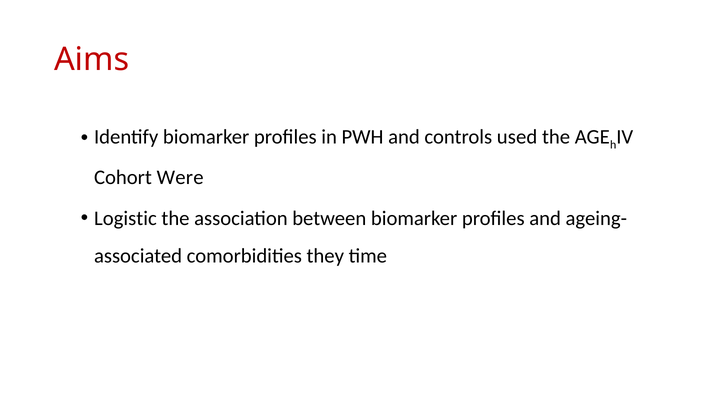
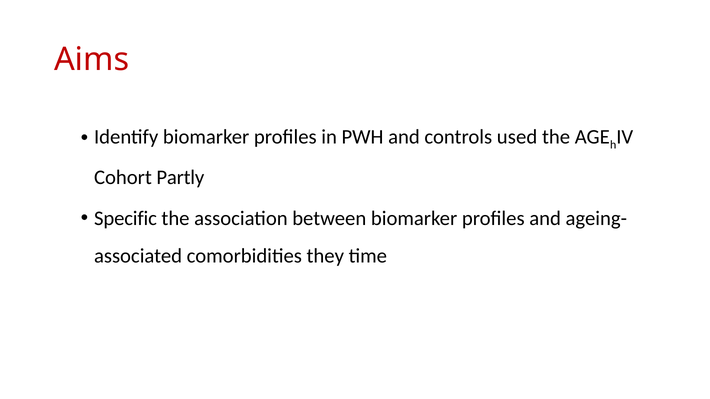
Were: Were -> Partly
Logistic: Logistic -> Specific
